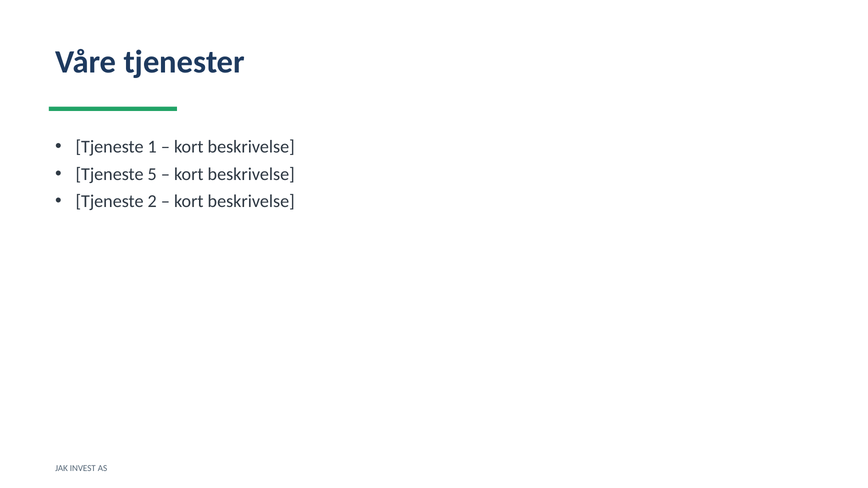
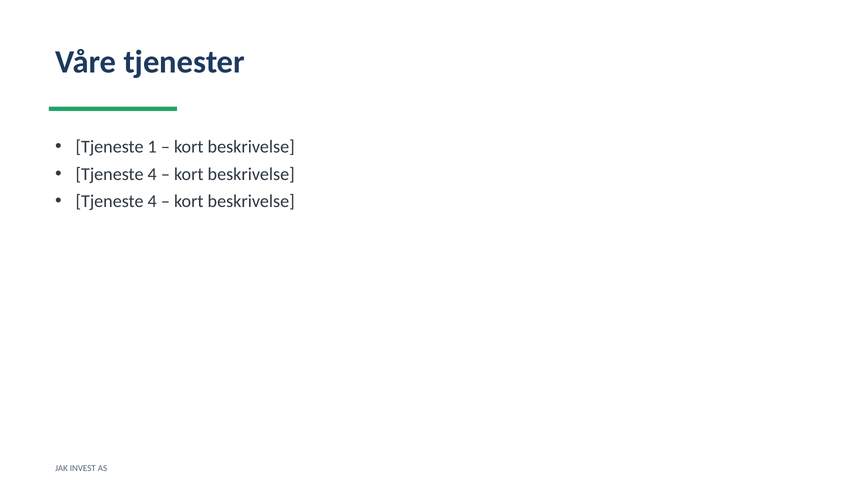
5 at (152, 174): 5 -> 4
2 at (152, 201): 2 -> 4
